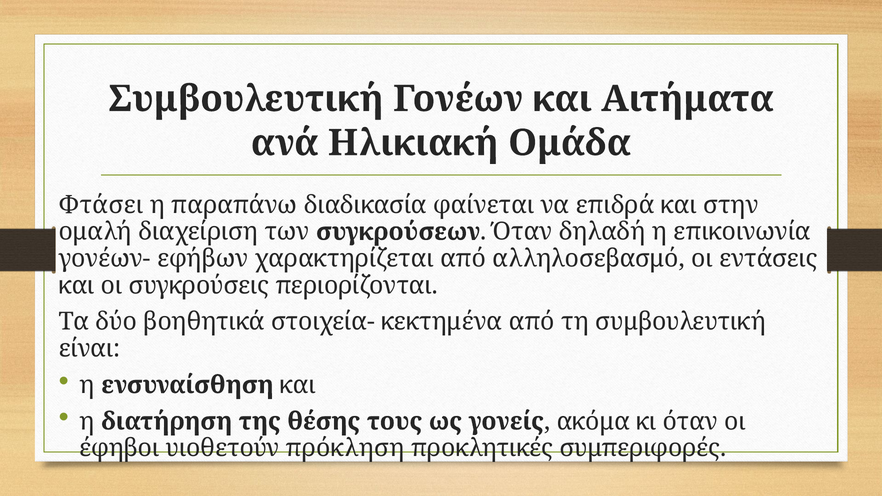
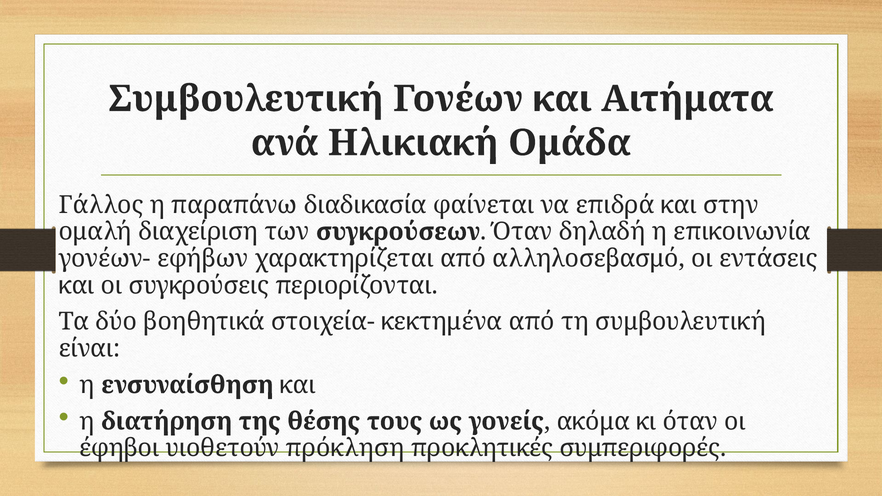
Φτάσει: Φτάσει -> Γάλλος
